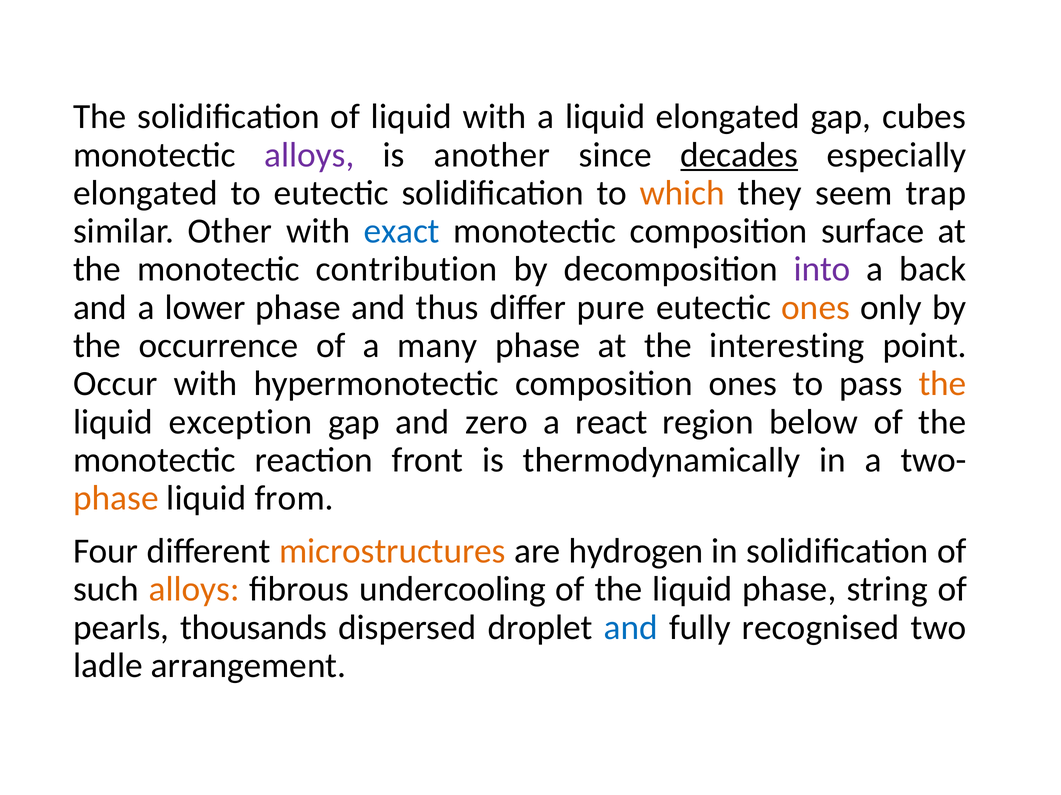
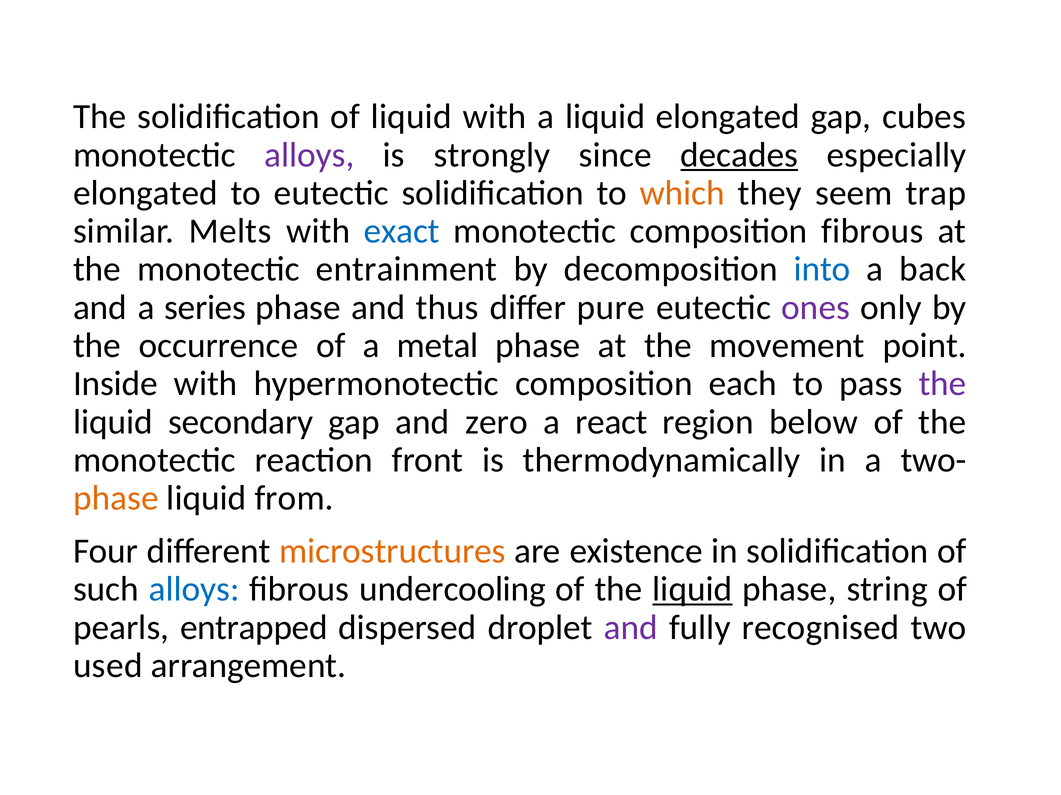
another: another -> strongly
Other: Other -> Melts
composition surface: surface -> fibrous
contribution: contribution -> entrainment
into colour: purple -> blue
lower: lower -> series
ones at (816, 308) colour: orange -> purple
many: many -> metal
interesting: interesting -> movement
Occur: Occur -> Inside
composition ones: ones -> each
the at (943, 384) colour: orange -> purple
exception: exception -> secondary
hydrogen: hydrogen -> existence
alloys at (194, 590) colour: orange -> blue
liquid at (692, 590) underline: none -> present
thousands: thousands -> entrapped
and at (631, 628) colour: blue -> purple
ladle: ladle -> used
